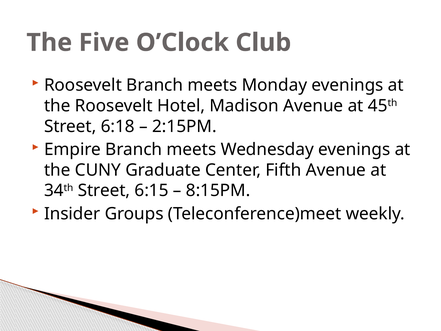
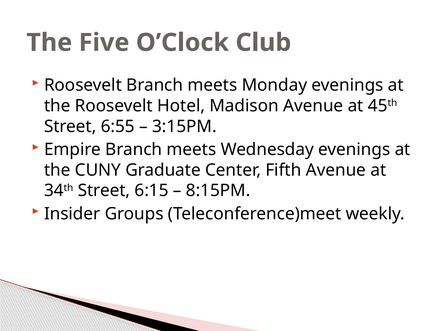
6:18: 6:18 -> 6:55
2:15PM: 2:15PM -> 3:15PM
